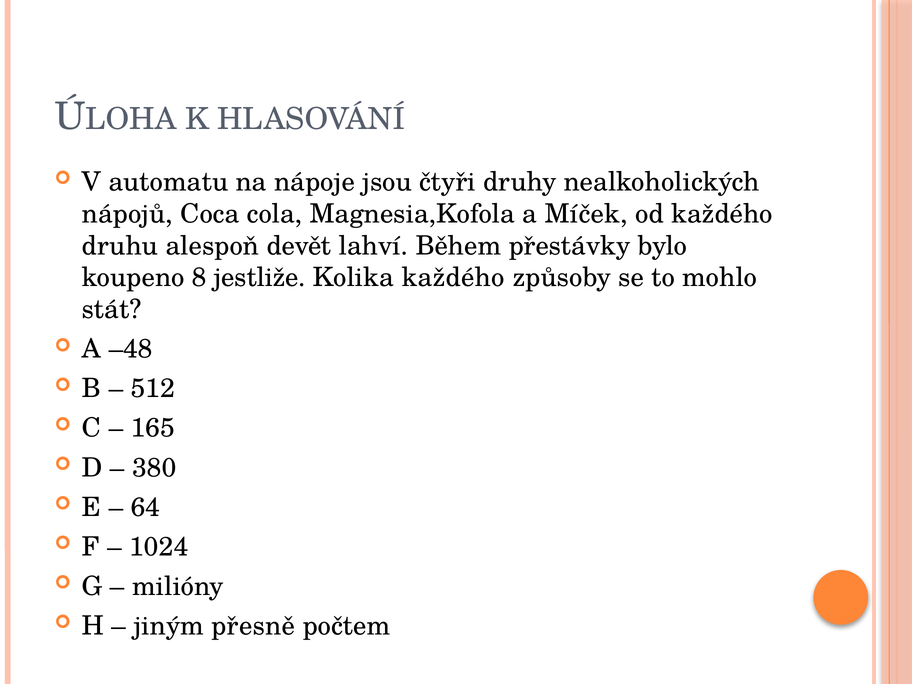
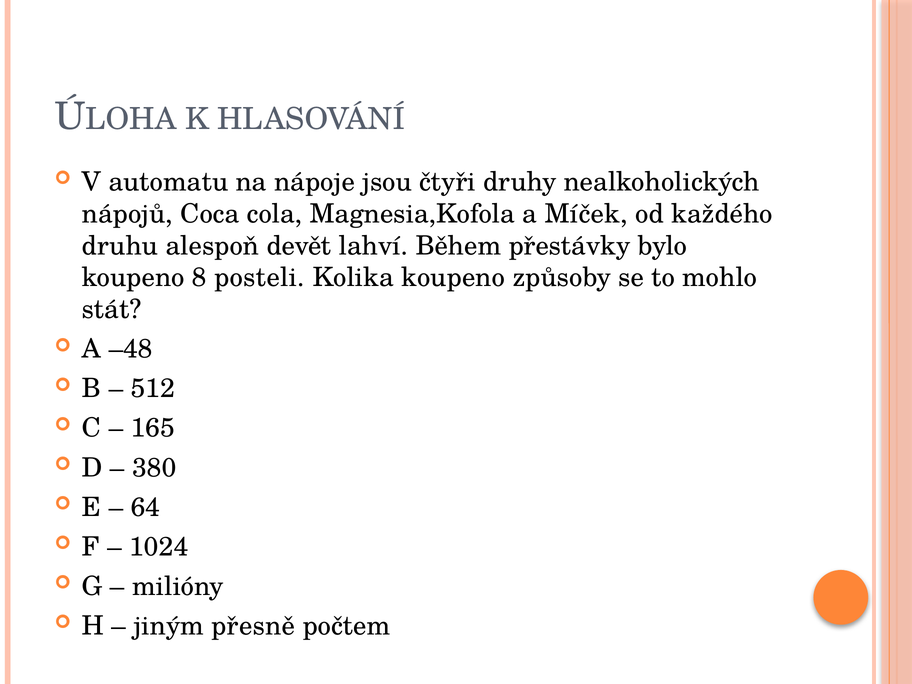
jestliže: jestliže -> posteli
Kolika každého: každého -> koupeno
